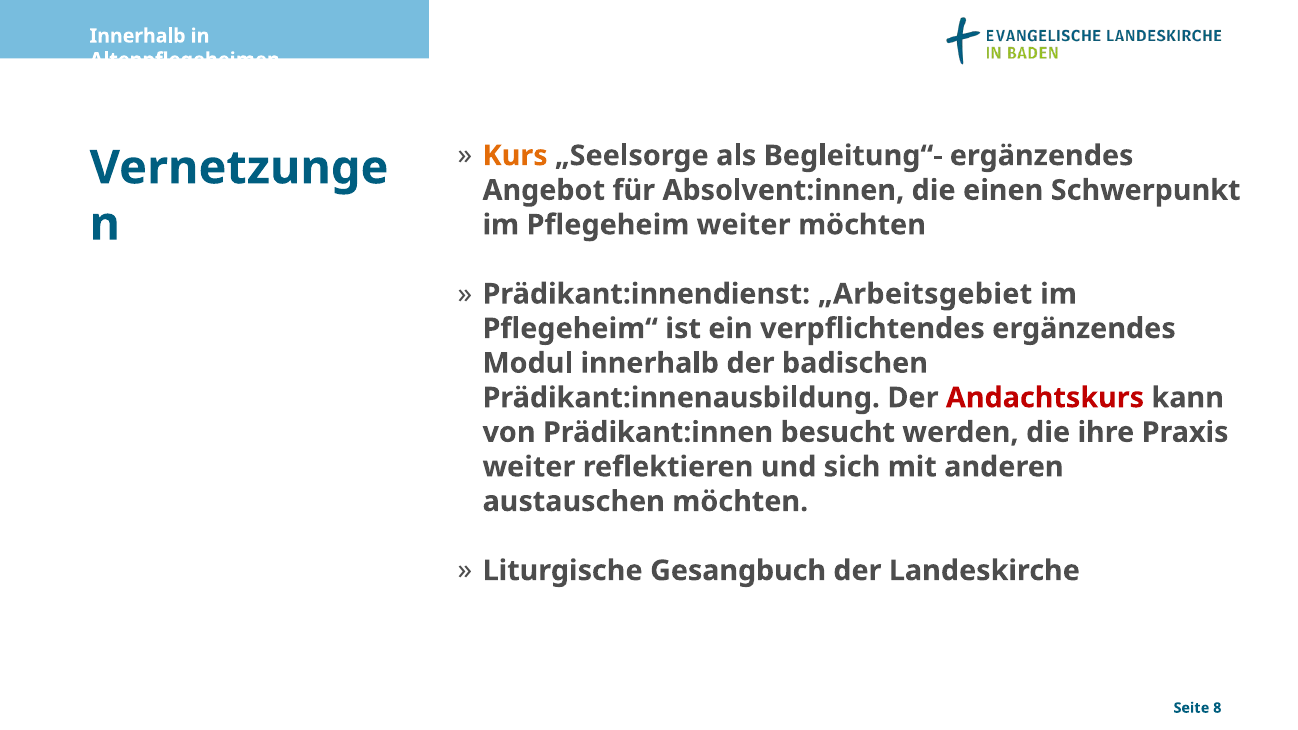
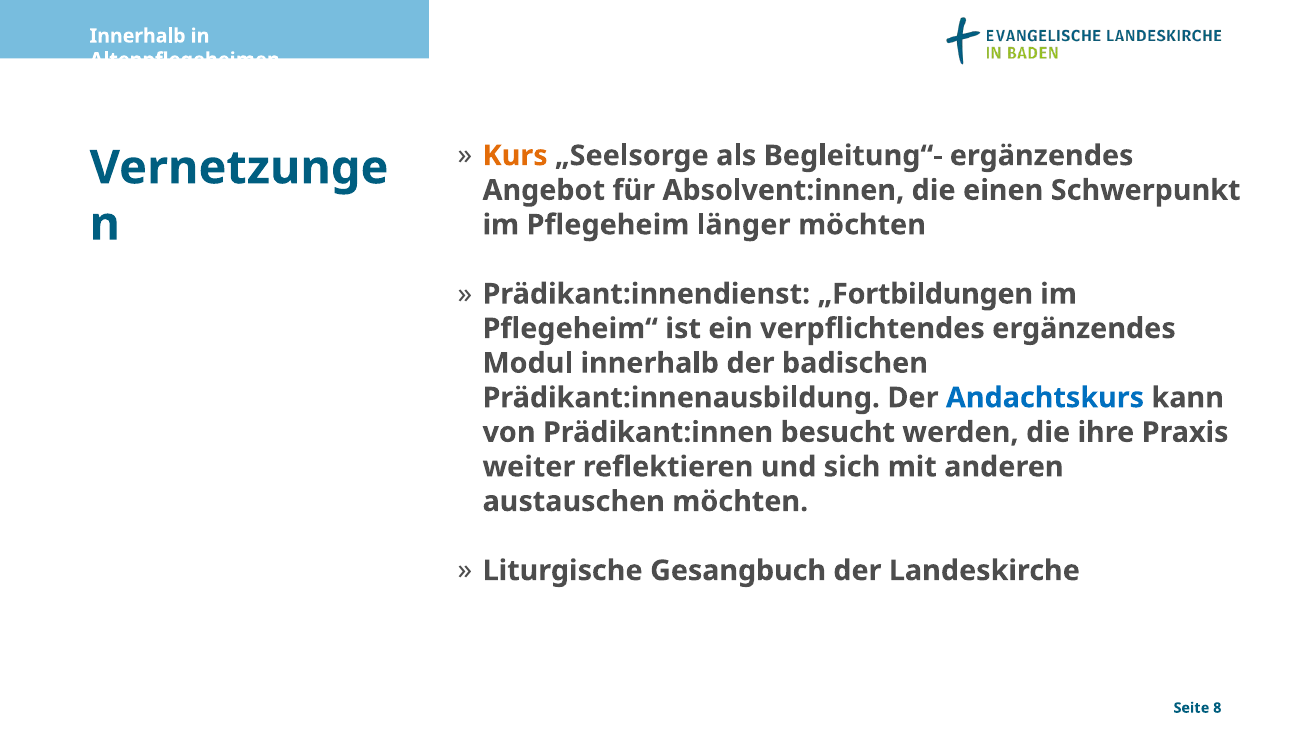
Pflegeheim weiter: weiter -> länger
„Arbeitsgebiet: „Arbeitsgebiet -> „Fortbildungen
Andachtskurs colour: red -> blue
